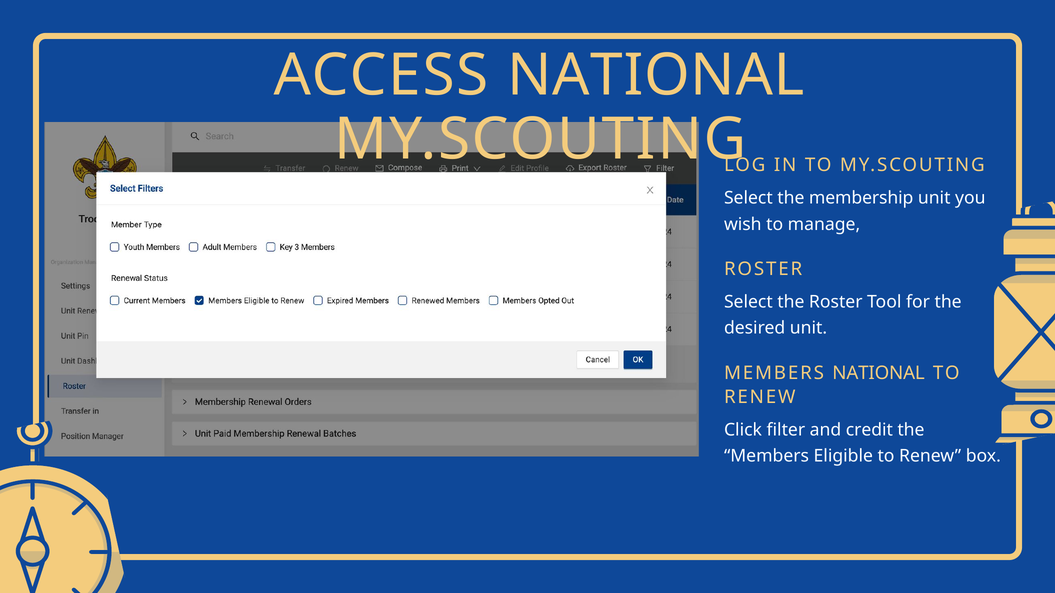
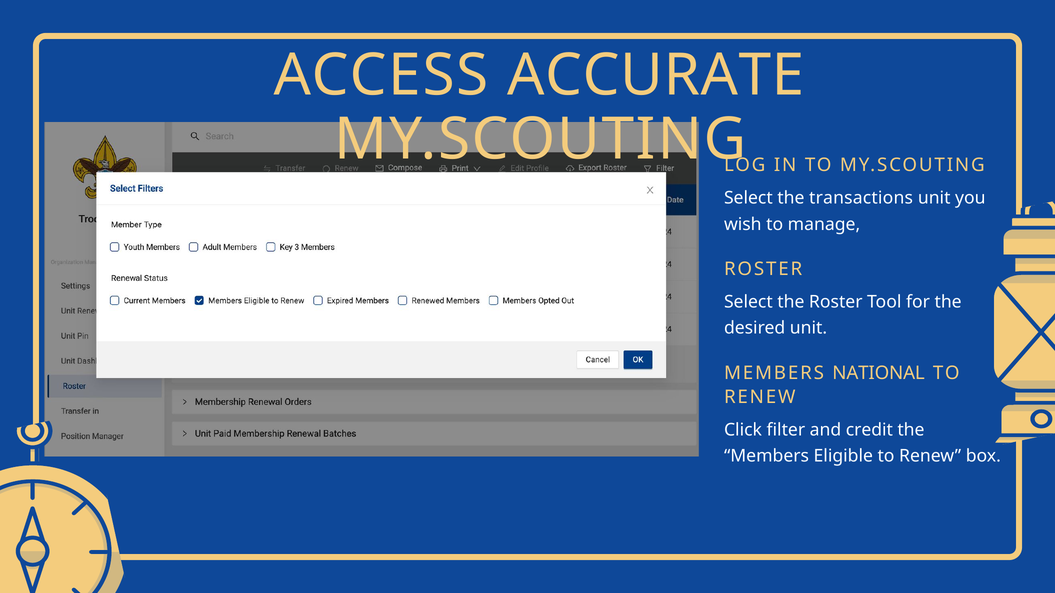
ACCESS NATIONAL: NATIONAL -> ACCURATE
membership: membership -> transactions
